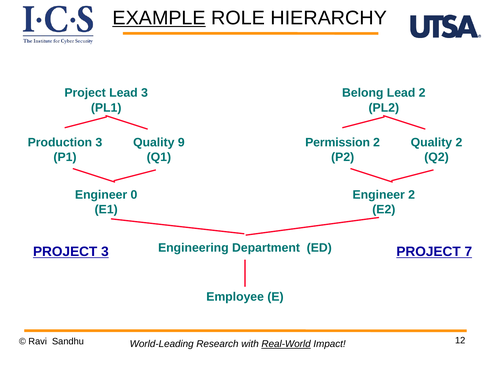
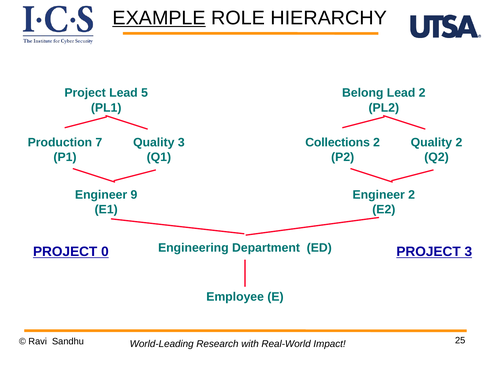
Lead 3: 3 -> 5
Production 3: 3 -> 7
Quality 9: 9 -> 3
Permission: Permission -> Collections
0: 0 -> 9
PROJECT 3: 3 -> 0
PROJECT 7: 7 -> 3
12: 12 -> 25
Real-World underline: present -> none
